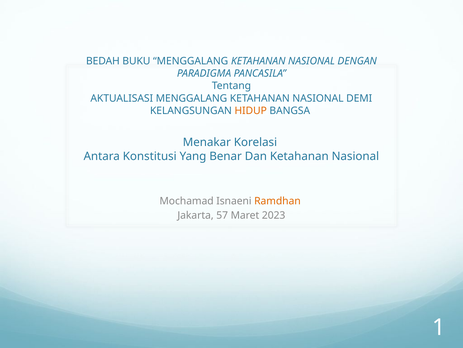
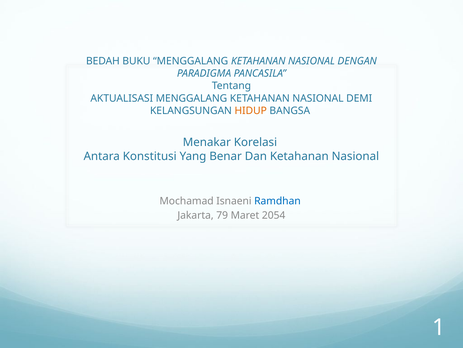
Ramdhan colour: orange -> blue
57: 57 -> 79
2023: 2023 -> 2054
